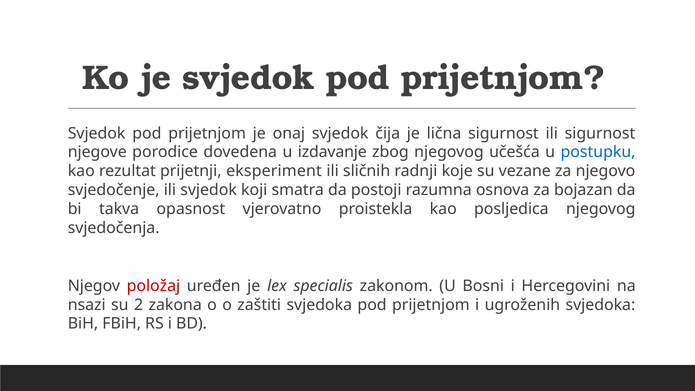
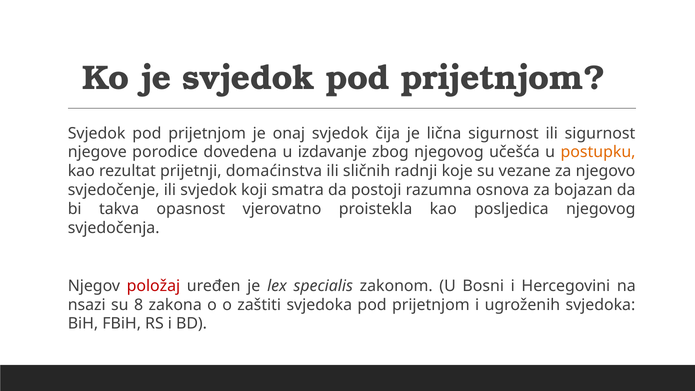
postupku colour: blue -> orange
eksperiment: eksperiment -> domaćinstva
2: 2 -> 8
